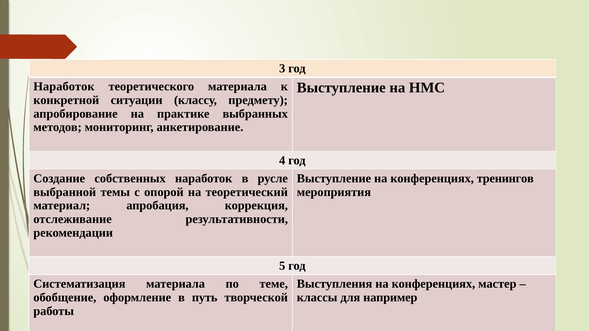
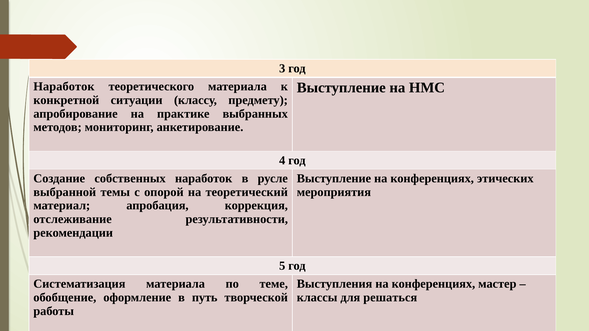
тренингов: тренингов -> этических
например: например -> решаться
